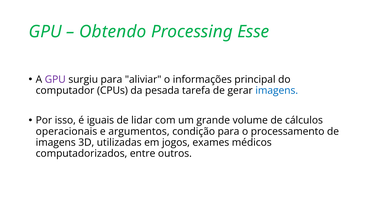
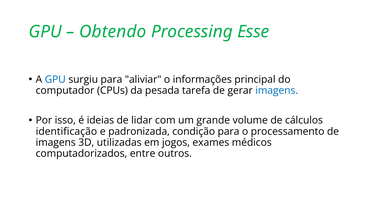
GPU at (55, 79) colour: purple -> blue
iguais: iguais -> ideias
operacionais: operacionais -> identificação
argumentos: argumentos -> padronizada
